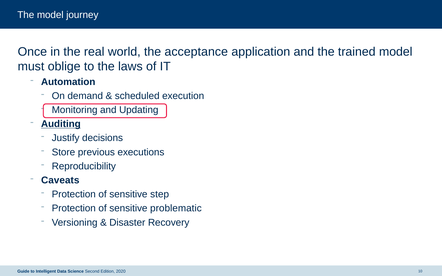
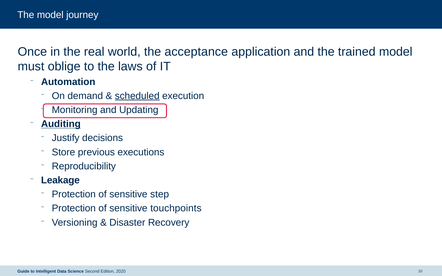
scheduled underline: none -> present
Caveats: Caveats -> Leakage
problematic: problematic -> touchpoints
